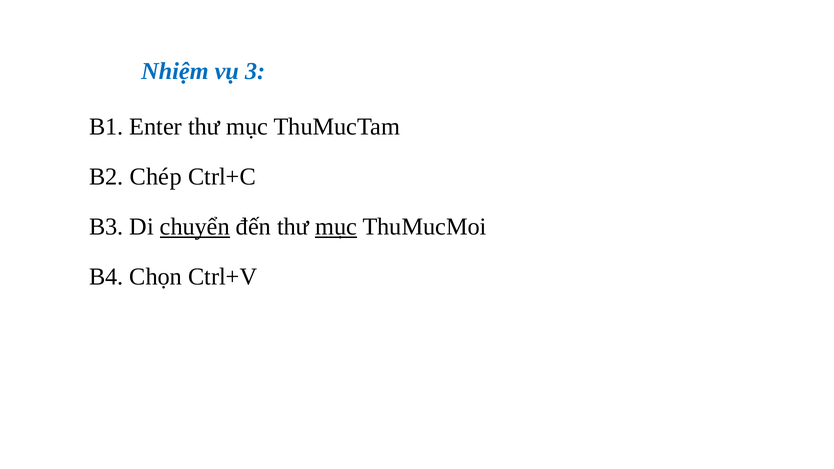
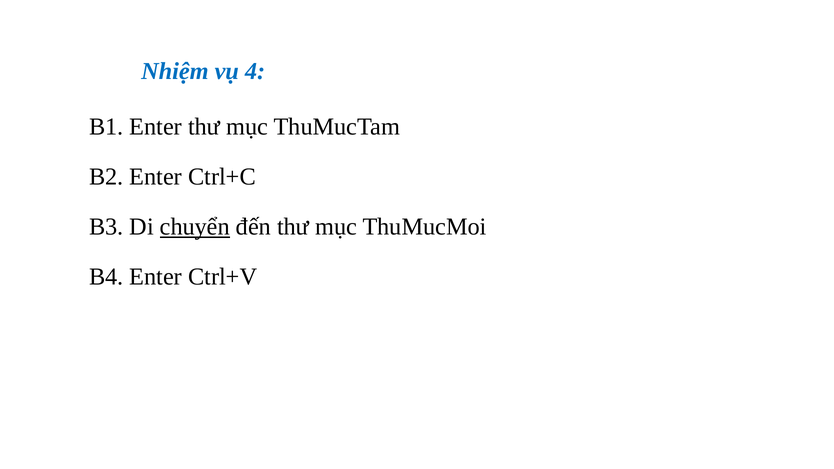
3: 3 -> 4
B2 Chép: Chép -> Enter
mục at (336, 227) underline: present -> none
B4 Chọn: Chọn -> Enter
